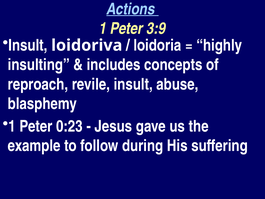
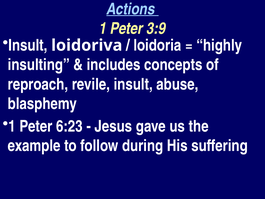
0:23: 0:23 -> 6:23
